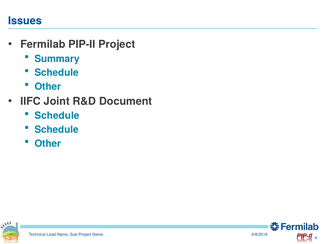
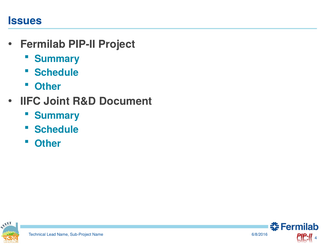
Schedule at (57, 116): Schedule -> Summary
